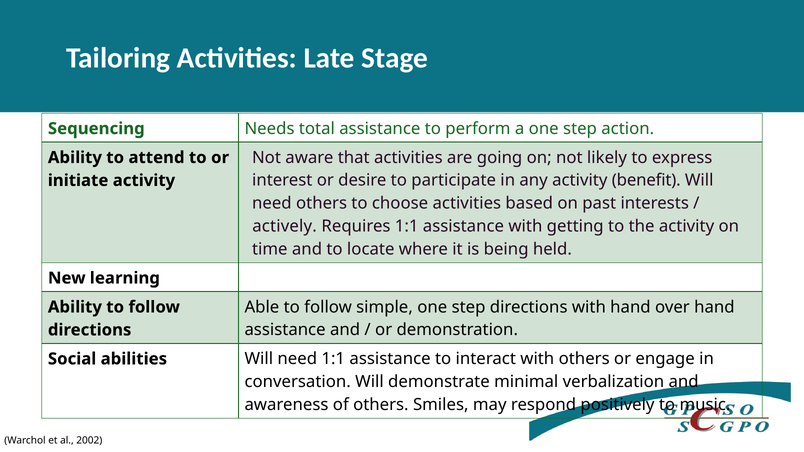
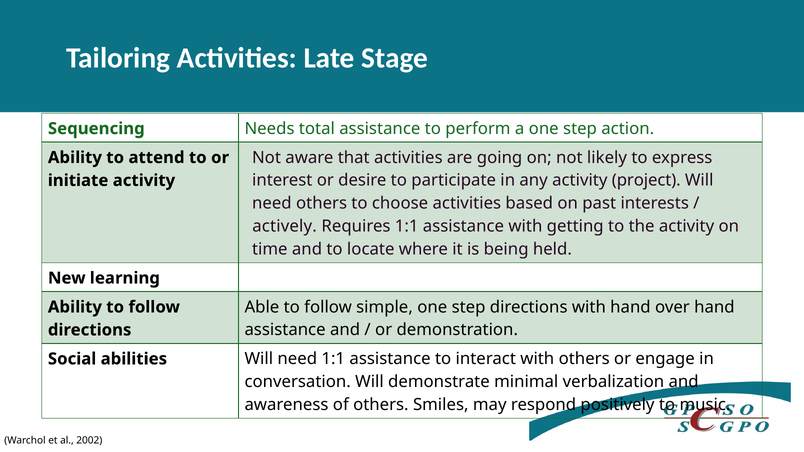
benefit: benefit -> project
